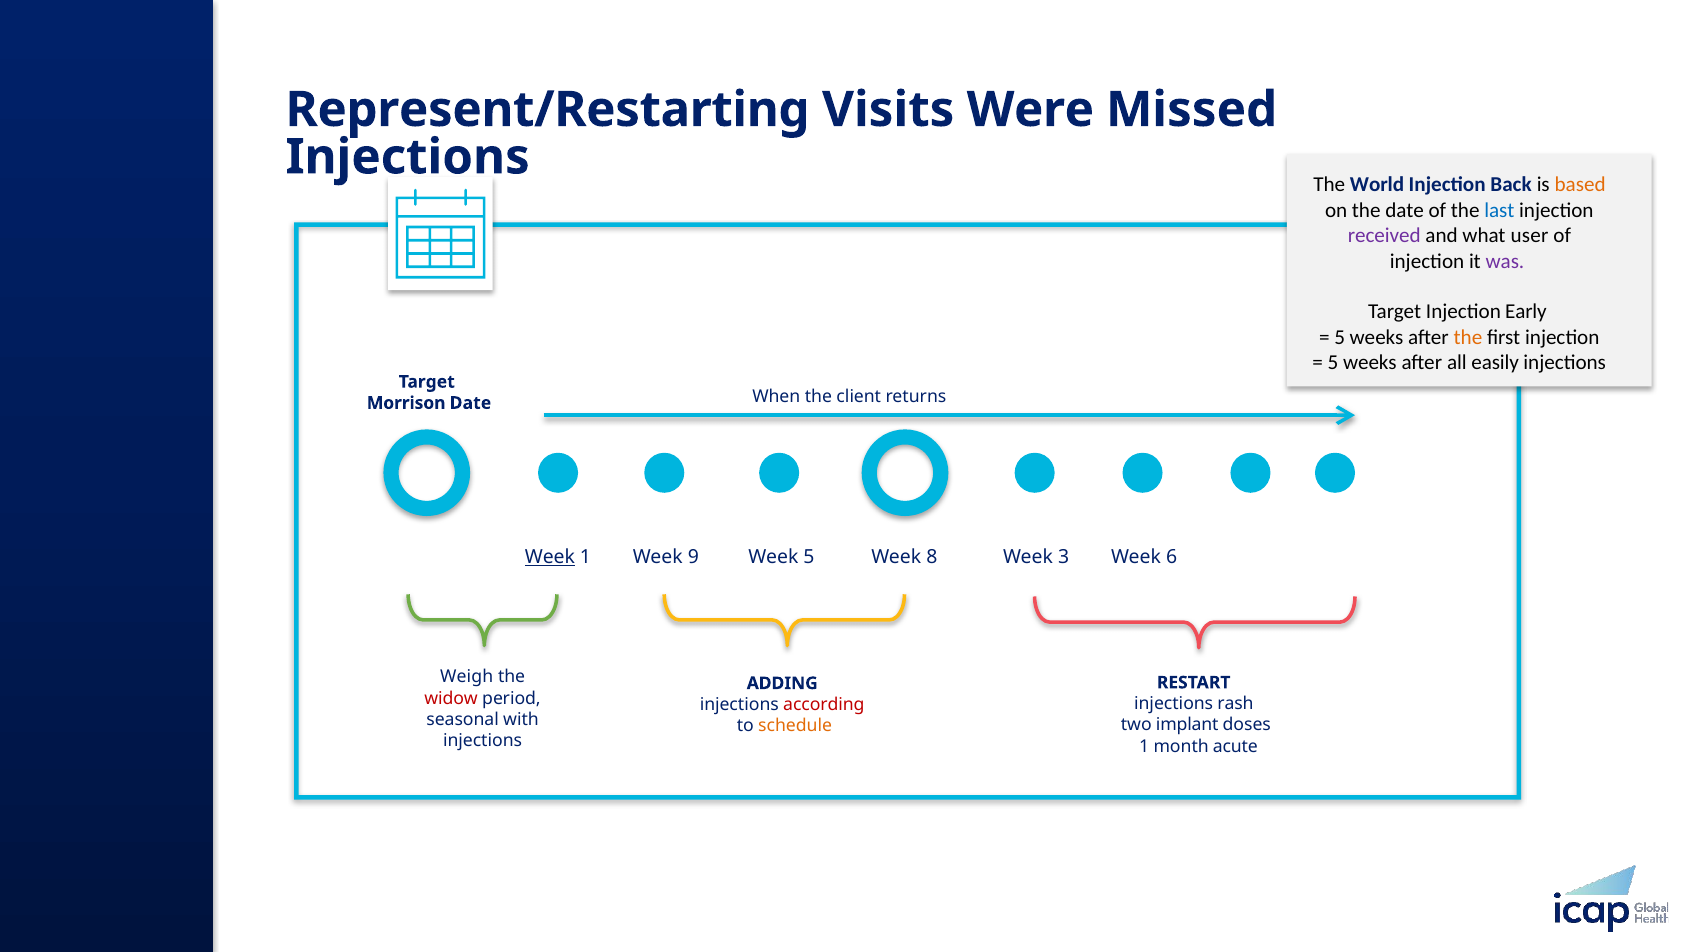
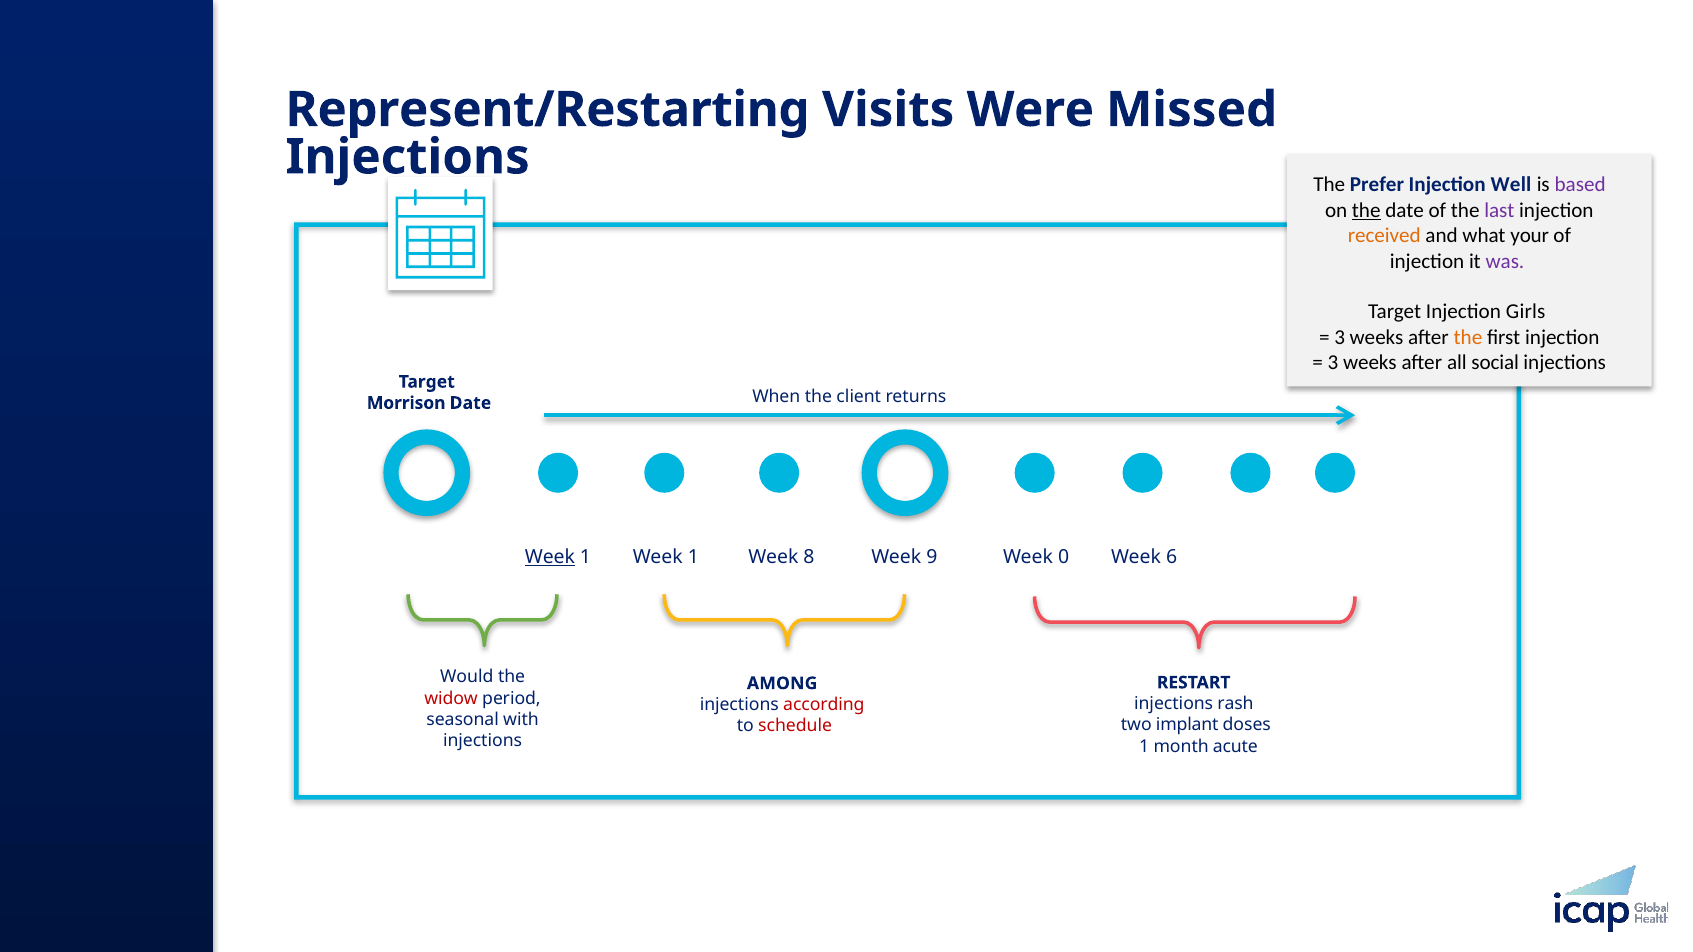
World: World -> Prefer
Back: Back -> Well
based colour: orange -> purple
the at (1366, 210) underline: none -> present
last colour: blue -> purple
received colour: purple -> orange
user: user -> your
Early: Early -> Girls
5 at (1340, 337): 5 -> 3
5 at (1333, 363): 5 -> 3
easily: easily -> social
9 at (693, 558): 9 -> 1
Week 5: 5 -> 8
8: 8 -> 9
3: 3 -> 0
Weigh: Weigh -> Would
ADDING: ADDING -> AMONG
schedule colour: orange -> red
